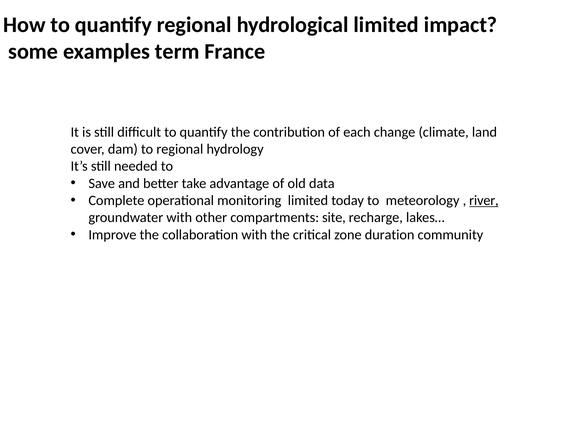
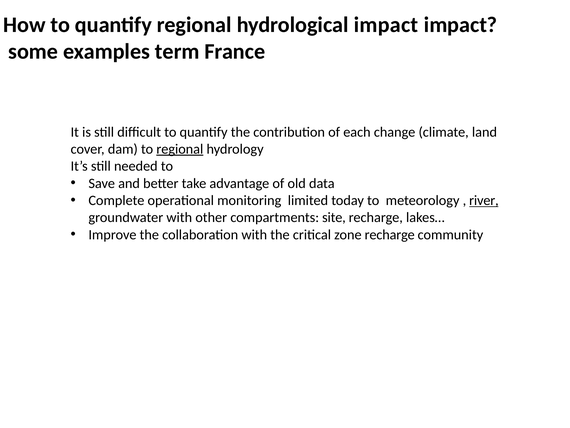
hydrological limited: limited -> impact
regional at (180, 149) underline: none -> present
zone duration: duration -> recharge
